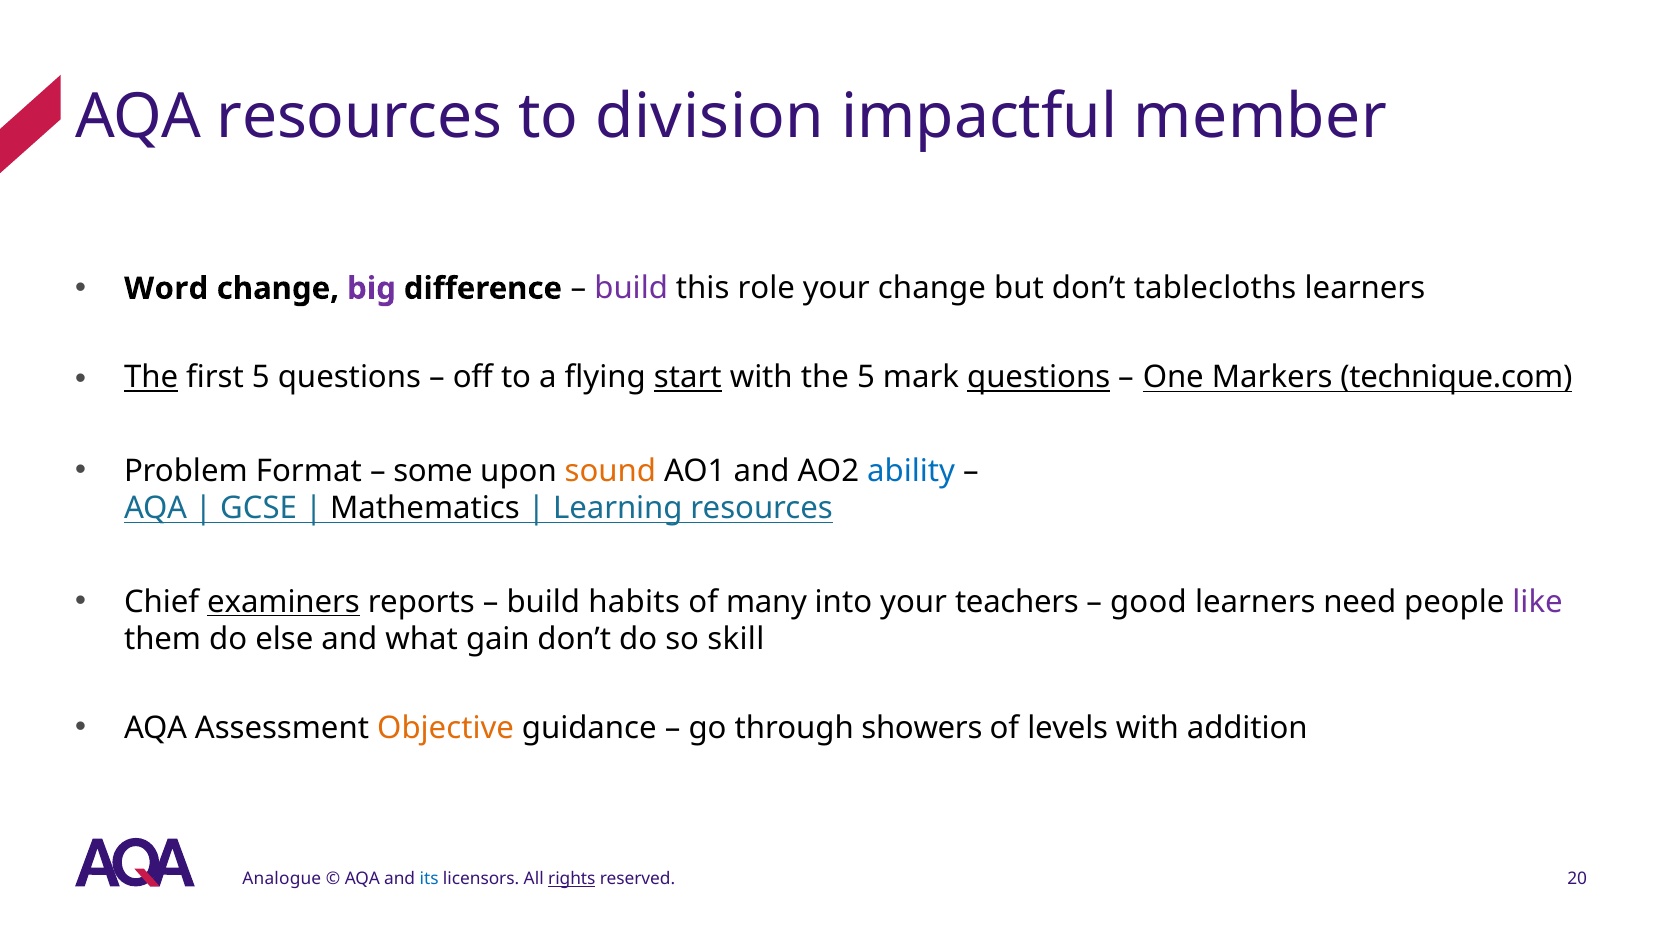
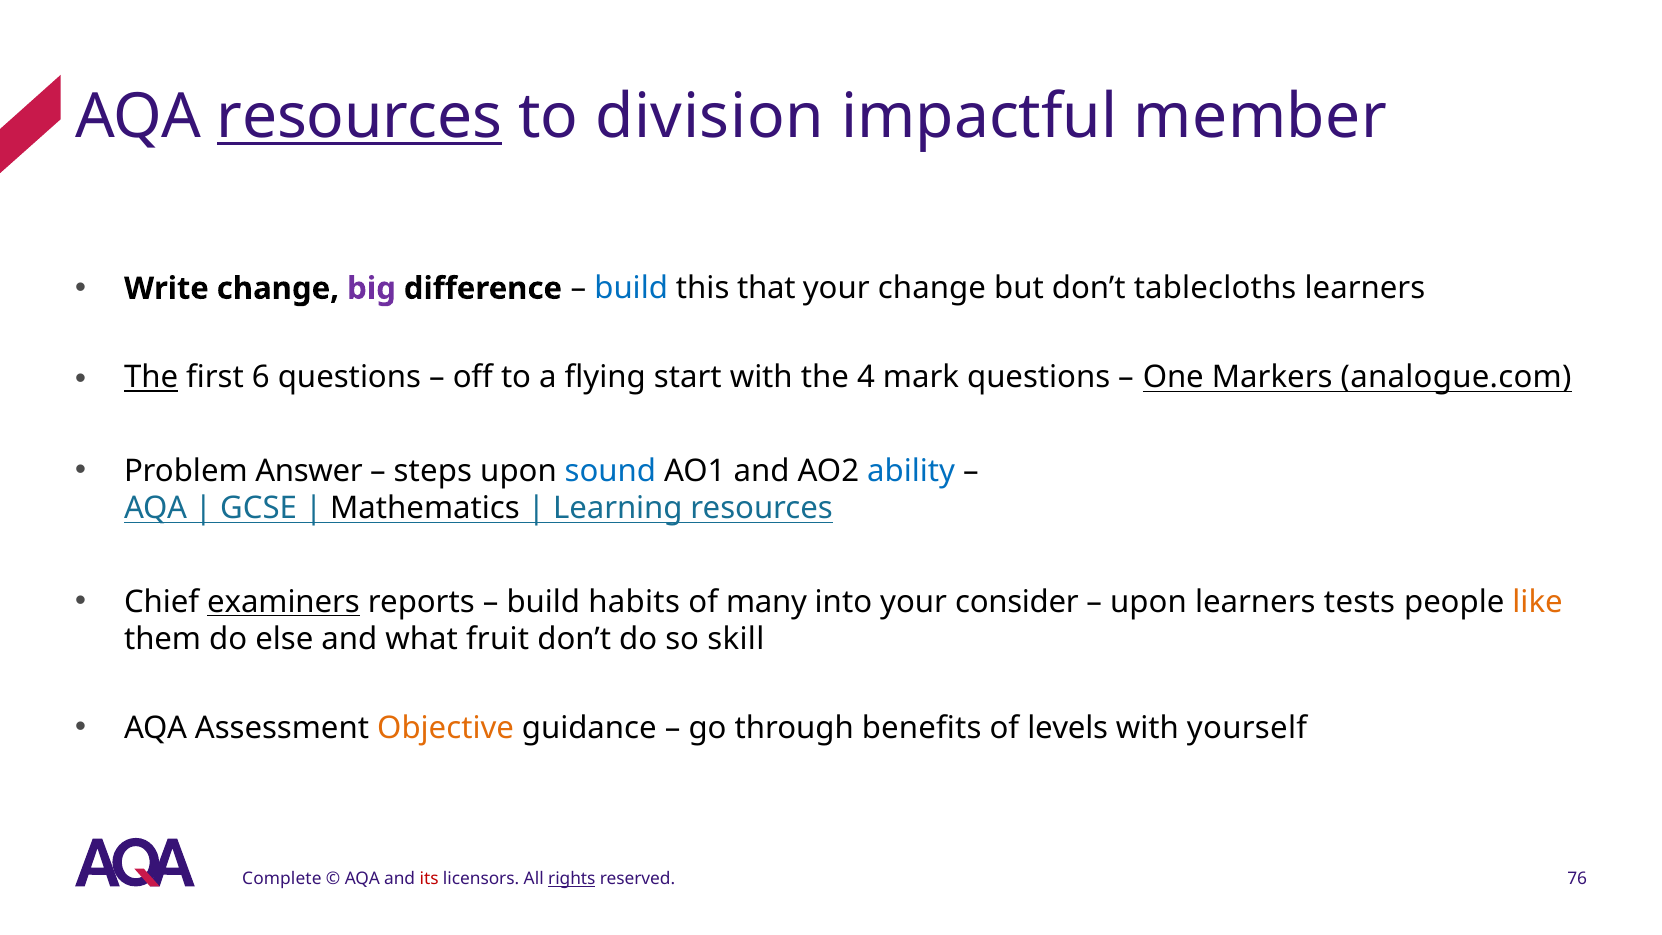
resources at (360, 117) underline: none -> present
Word: Word -> Write
build at (631, 288) colour: purple -> blue
role: role -> that
first 5: 5 -> 6
start underline: present -> none
the 5: 5 -> 4
questions at (1039, 377) underline: present -> none
technique.com: technique.com -> analogue.com
Format: Format -> Answer
some: some -> steps
sound colour: orange -> blue
teachers: teachers -> consider
good at (1148, 602): good -> upon
need: need -> tests
like colour: purple -> orange
gain: gain -> fruit
showers: showers -> benefits
addition: addition -> yourself
Analogue: Analogue -> Complete
its colour: blue -> red
20: 20 -> 76
